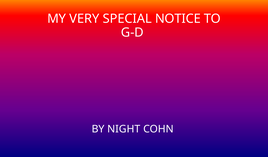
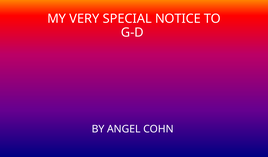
NIGHT: NIGHT -> ANGEL
